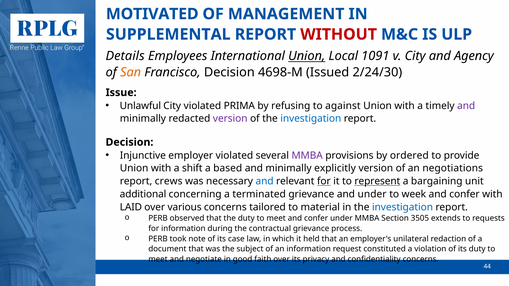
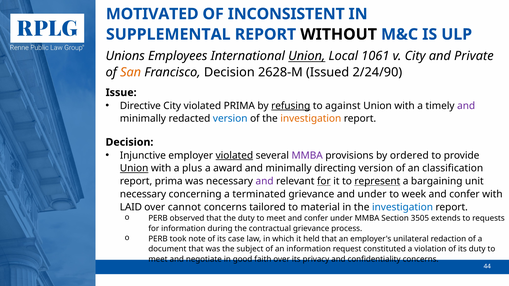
MANAGEMENT: MANAGEMENT -> INCONSISTENT
WITHOUT colour: red -> black
Details: Details -> Unions
1091: 1091 -> 1061
Agency: Agency -> Private
4698-M: 4698-M -> 2628-M
2/24/30: 2/24/30 -> 2/24/90
Unlawful: Unlawful -> Directive
refusing underline: none -> present
version at (230, 119) colour: purple -> blue
investigation at (311, 119) colour: blue -> orange
violated at (234, 156) underline: none -> present
Union at (134, 168) underline: none -> present
shift: shift -> plus
based: based -> award
explicitly: explicitly -> directing
negotiations: negotiations -> classification
report crews: crews -> prima
and at (265, 181) colour: blue -> purple
additional at (143, 194): additional -> necessary
various: various -> cannot
